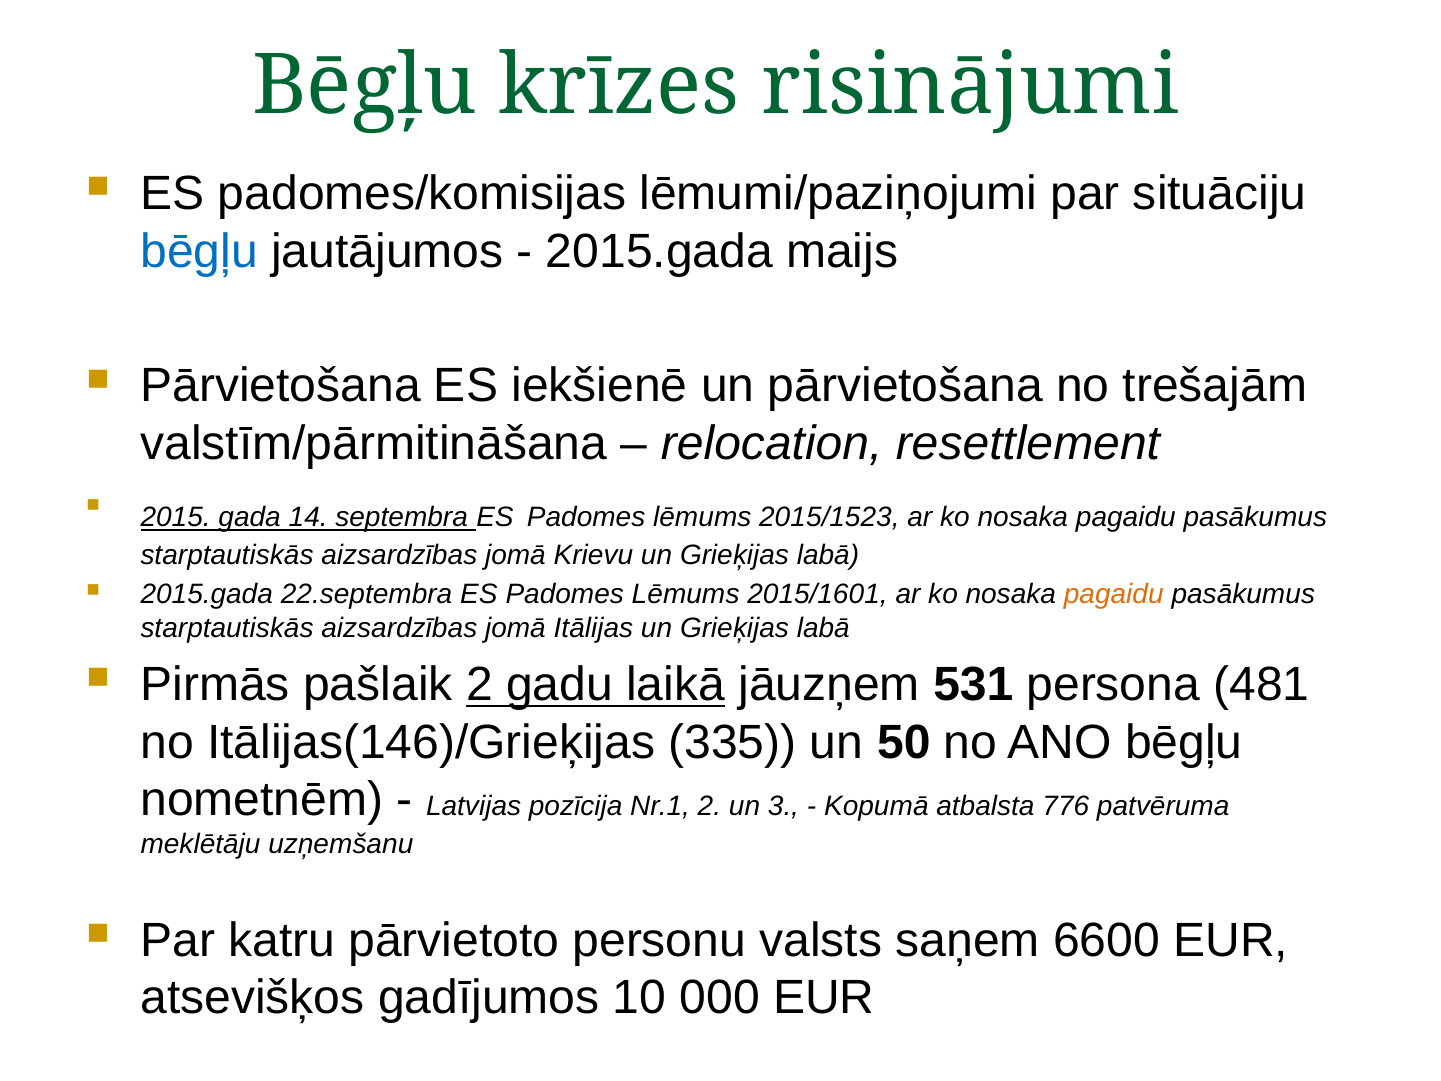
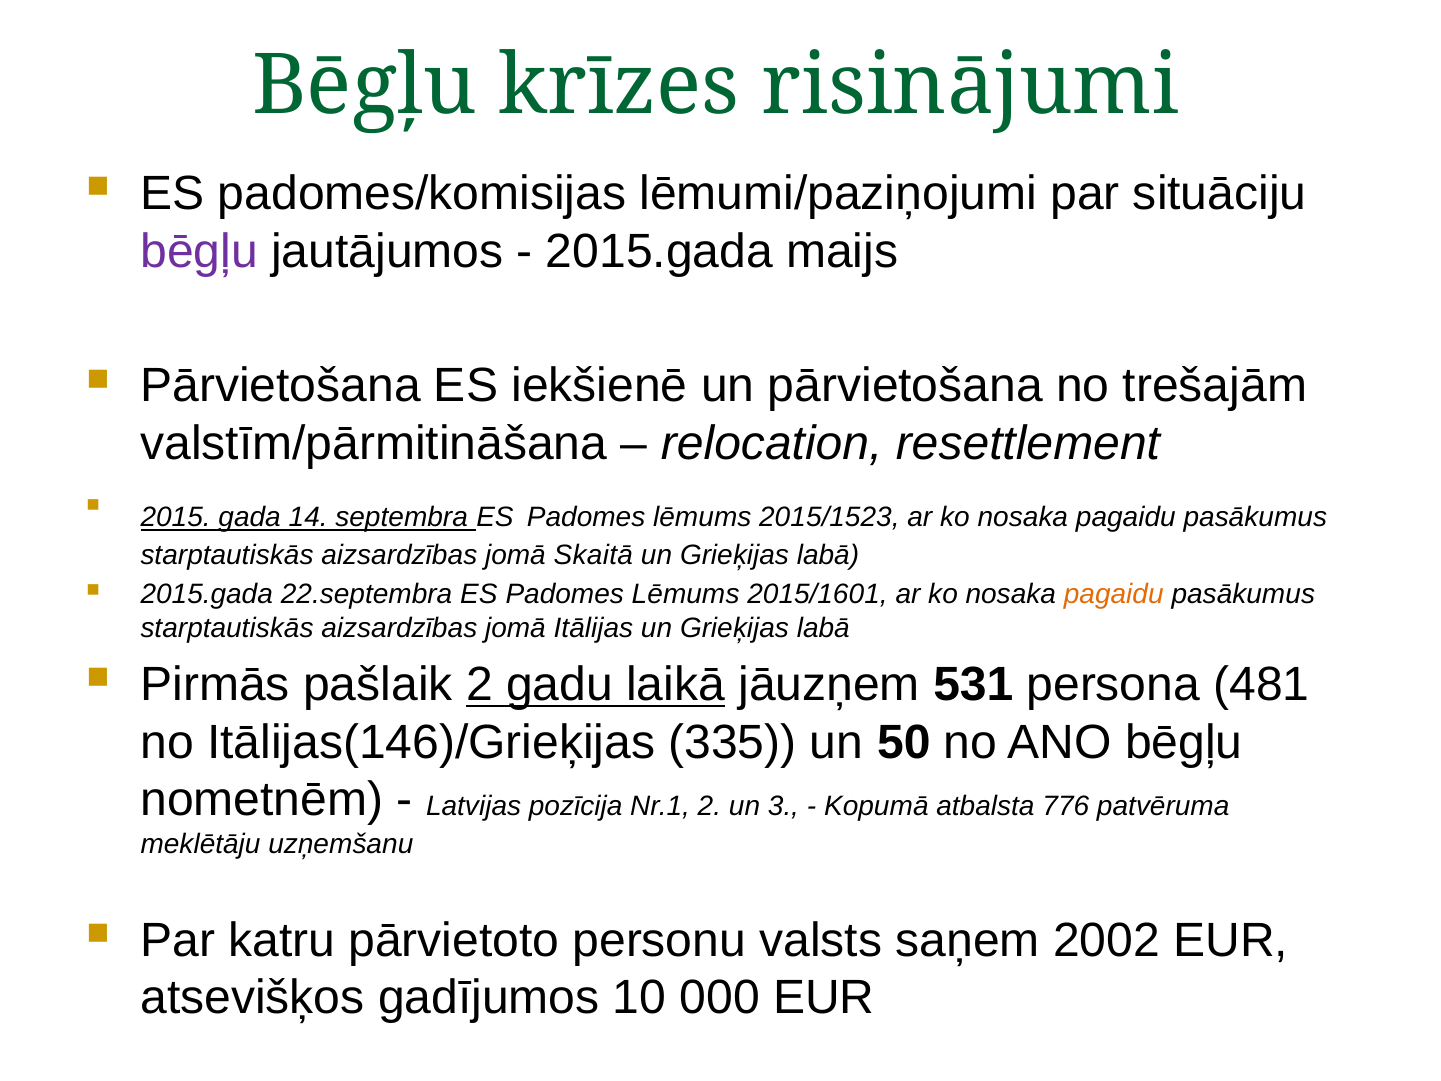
bēgļu at (199, 252) colour: blue -> purple
Krievu: Krievu -> Skaitā
6600: 6600 -> 2002
